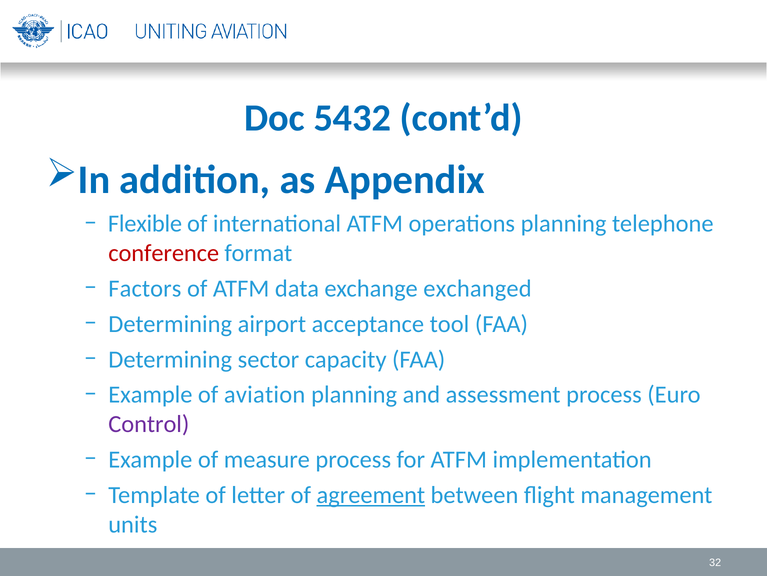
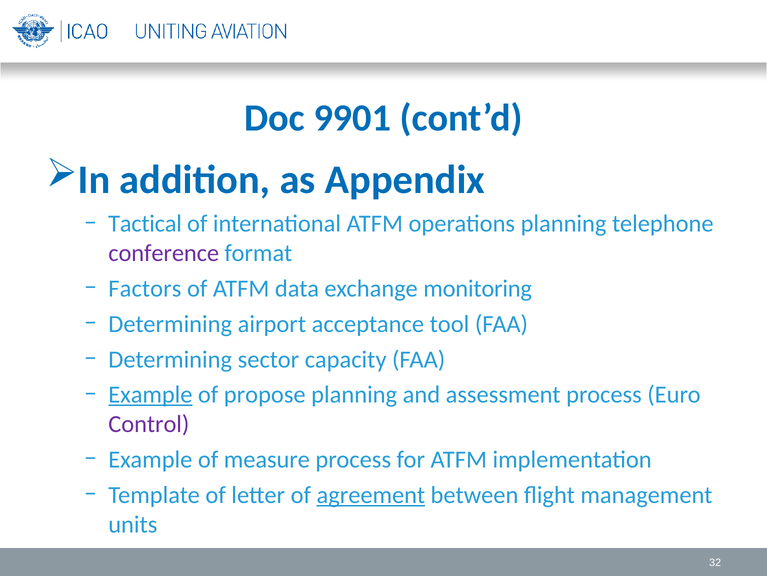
5432: 5432 -> 9901
Flexible: Flexible -> Tactical
conference colour: red -> purple
exchanged: exchanged -> monitoring
Example at (150, 394) underline: none -> present
aviation: aviation -> propose
